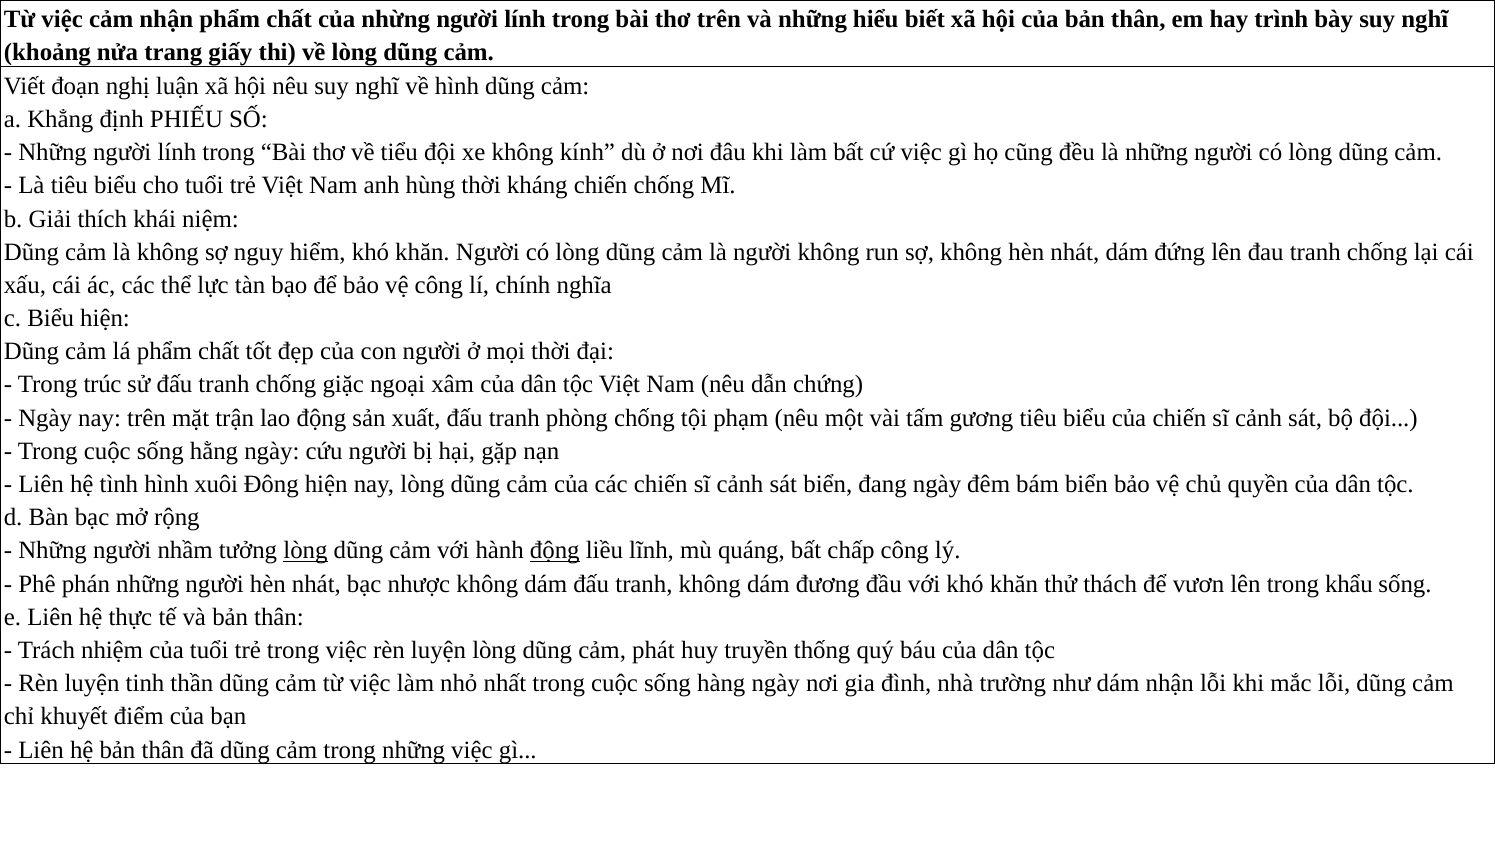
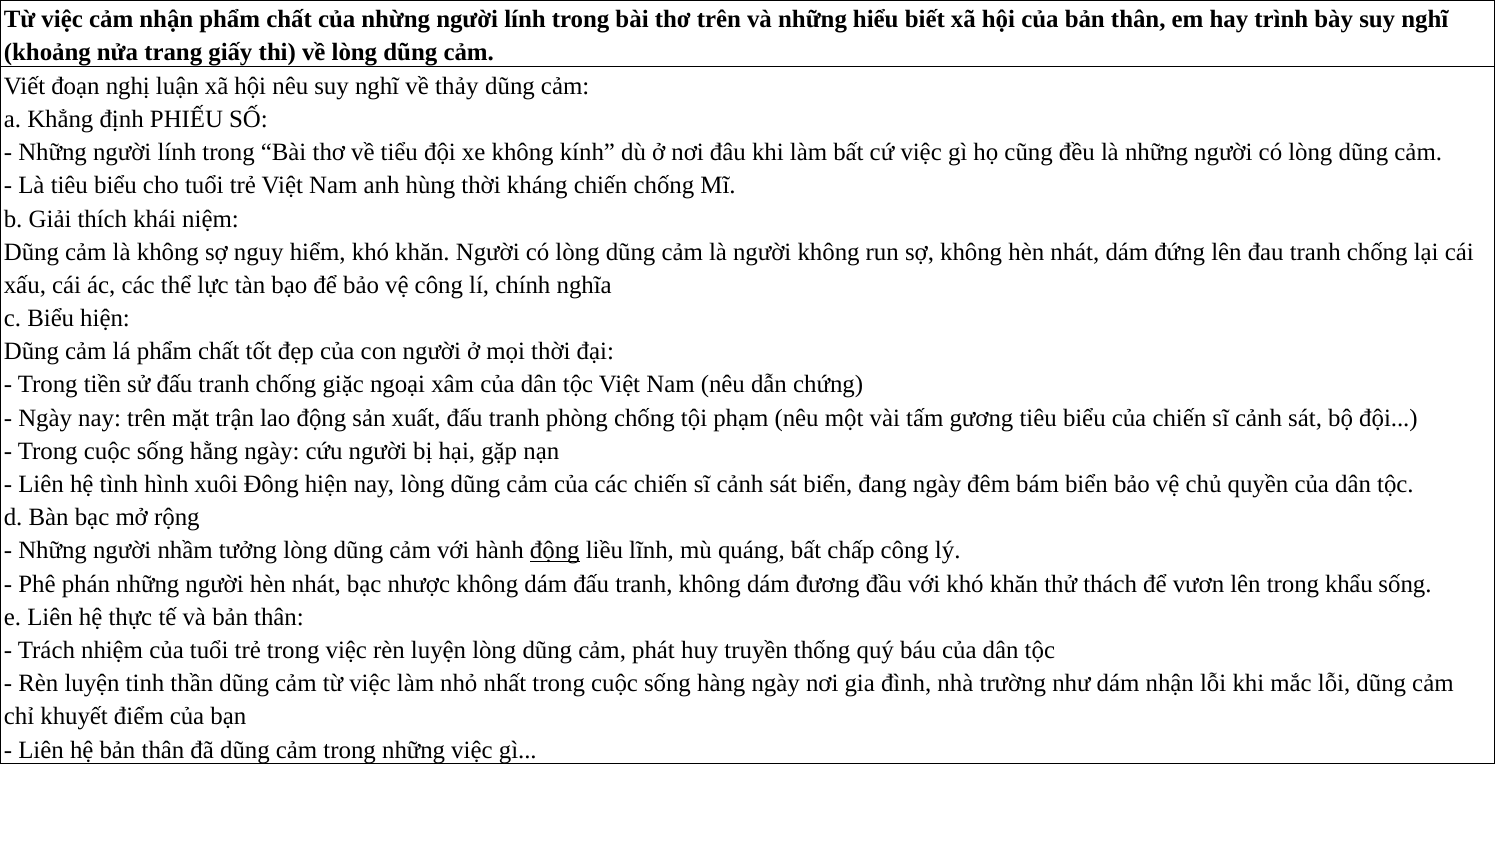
về hình: hình -> thảy
trúc: trúc -> tiền
lòng at (305, 551) underline: present -> none
